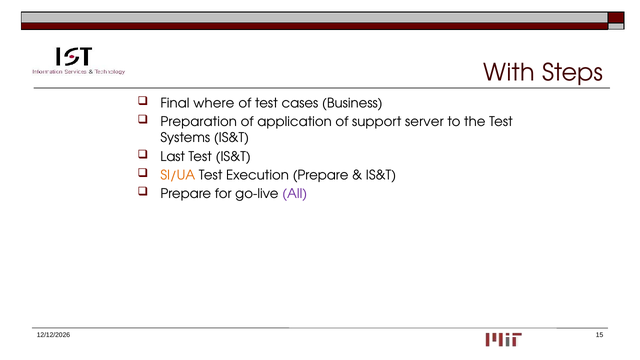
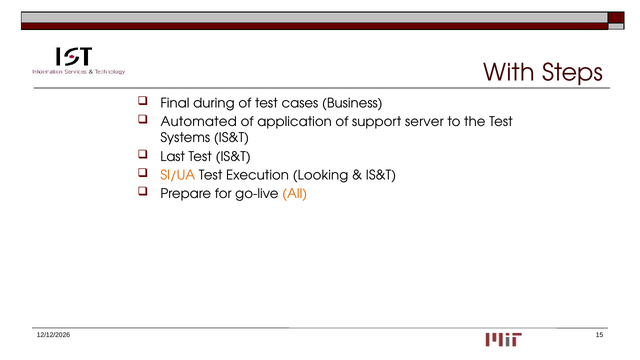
where: where -> during
Preparation: Preparation -> Automated
Execution Prepare: Prepare -> Looking
All colour: purple -> orange
